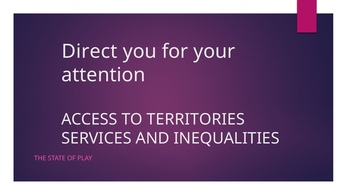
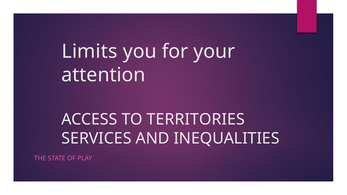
Direct: Direct -> Limits
